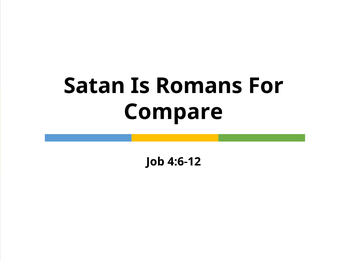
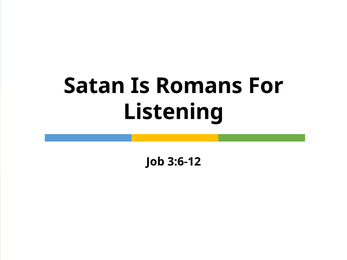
Compare: Compare -> Listening
4:6-12: 4:6-12 -> 3:6-12
